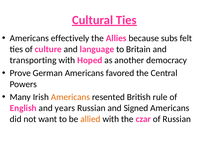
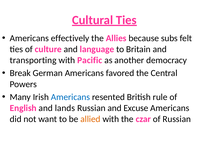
Hoped: Hoped -> Pacific
Prove: Prove -> Break
Americans at (70, 97) colour: orange -> blue
years: years -> lands
Signed: Signed -> Excuse
